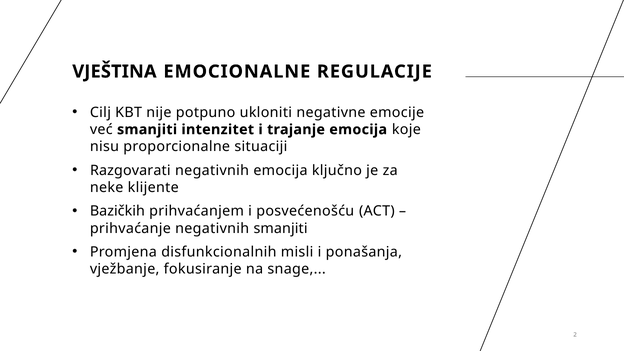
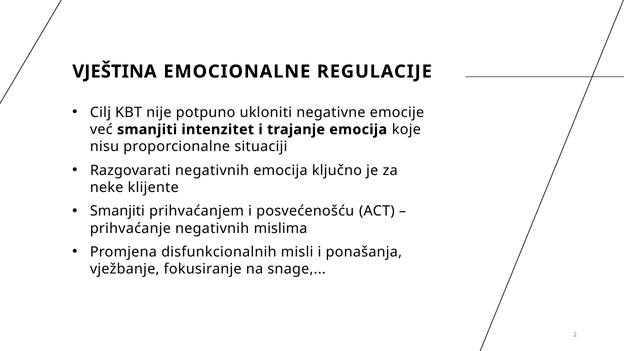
Bazičkih at (117, 211): Bazičkih -> Smanjiti
negativnih smanjiti: smanjiti -> mislima
